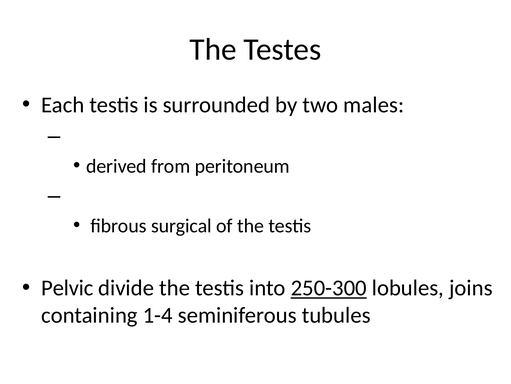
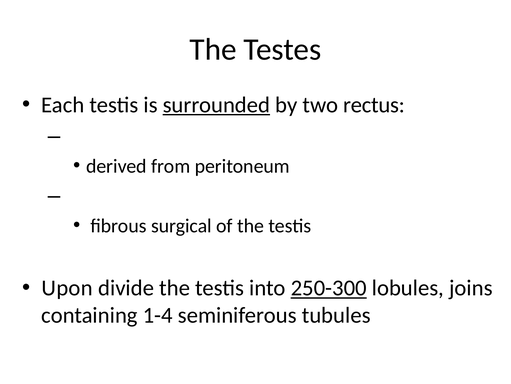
surrounded underline: none -> present
males: males -> rectus
Pelvic: Pelvic -> Upon
